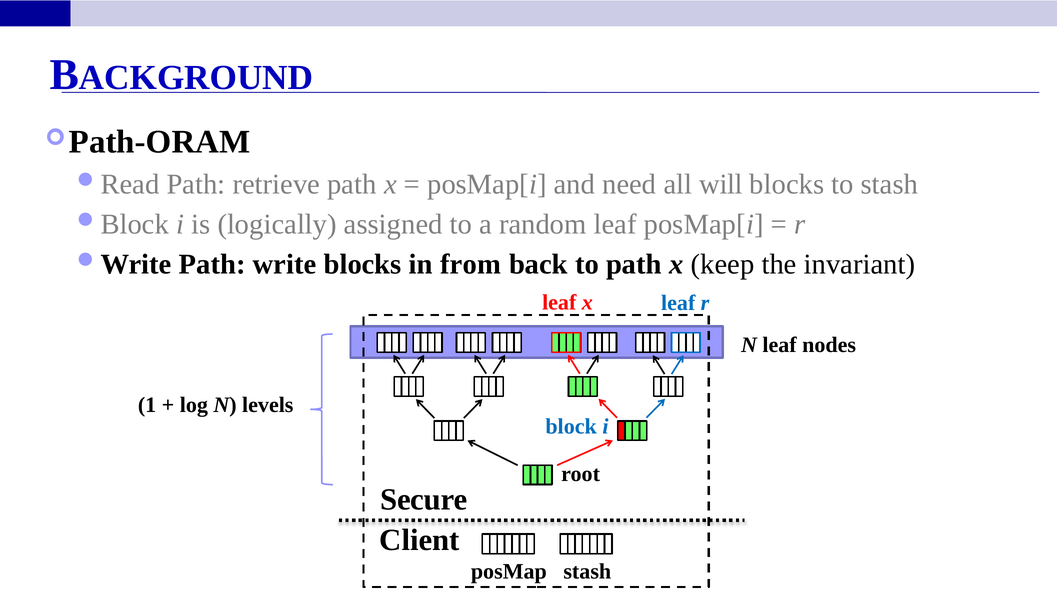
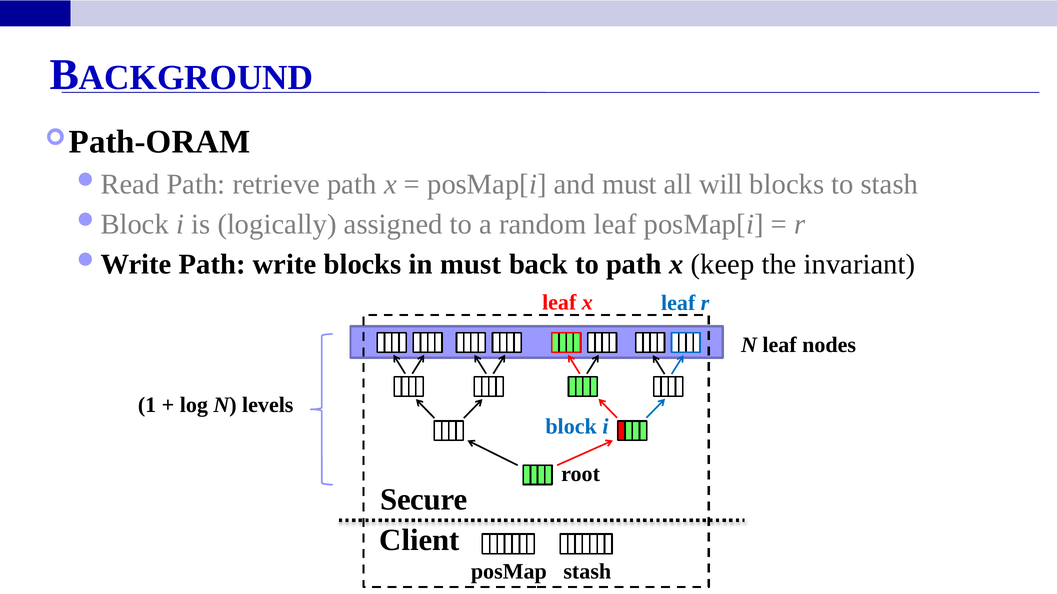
and need: need -> must
in from: from -> must
